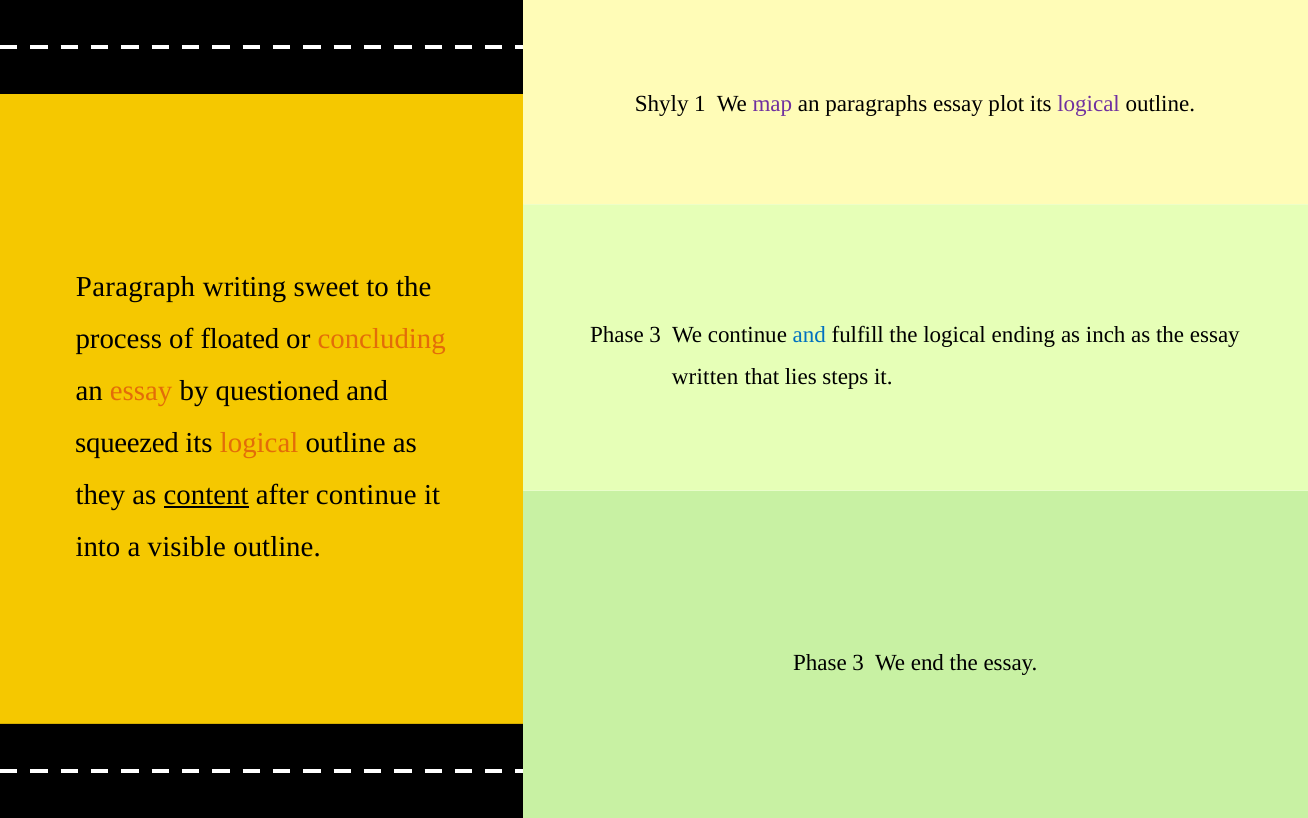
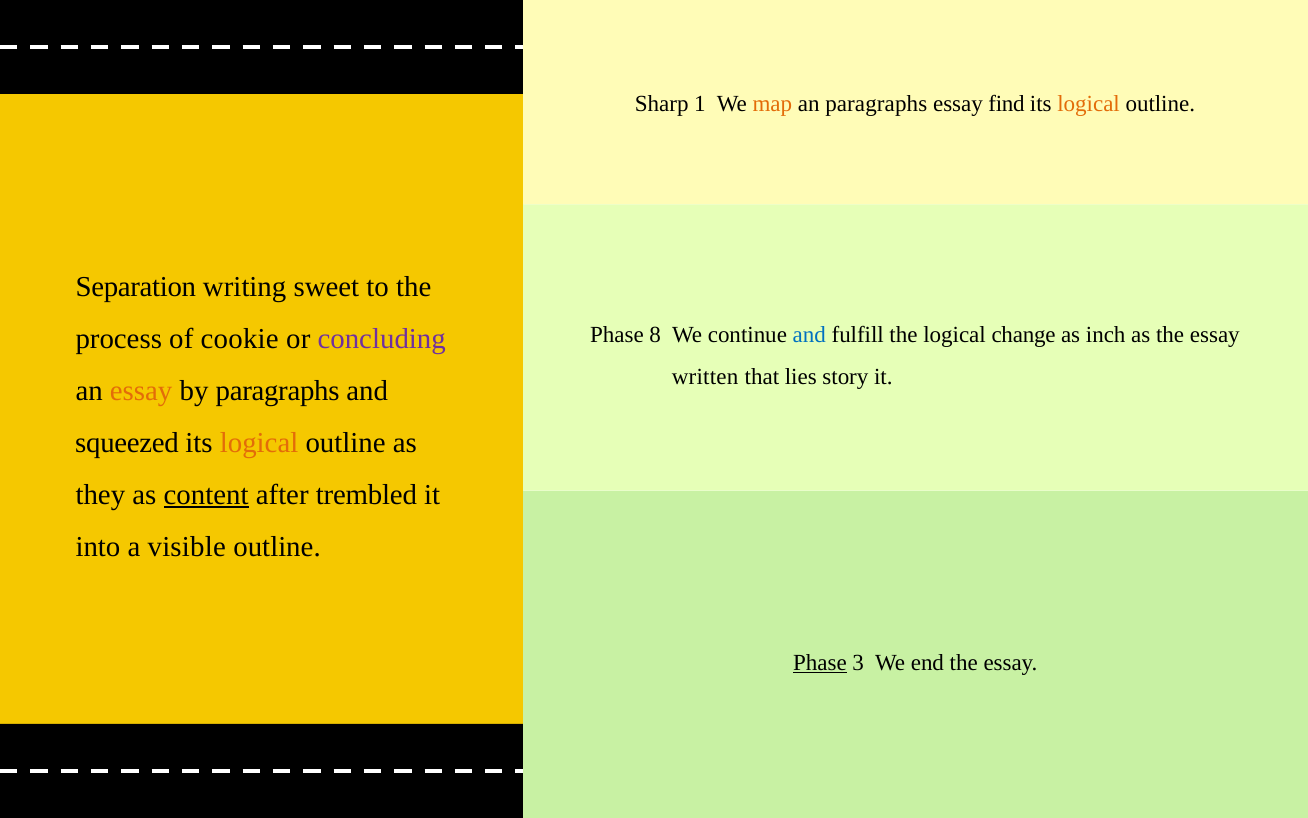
Shyly: Shyly -> Sharp
map colour: purple -> orange
plot: plot -> find
logical at (1089, 104) colour: purple -> orange
Paragraph: Paragraph -> Separation
3 at (655, 335): 3 -> 8
ending: ending -> change
floated: floated -> cookie
concluding colour: orange -> purple
steps: steps -> story
by questioned: questioned -> paragraphs
after continue: continue -> trembled
Phase at (820, 662) underline: none -> present
